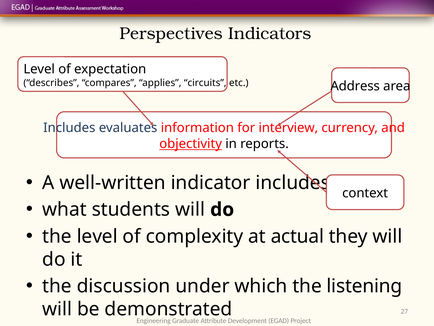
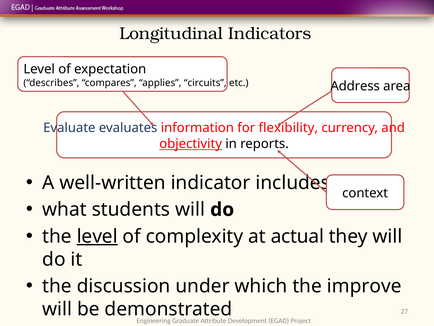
Perspectives: Perspectives -> Longitudinal
Includes at (69, 128): Includes -> Evaluate
interview: interview -> flexibility
level at (97, 236) underline: none -> present
listening: listening -> improve
